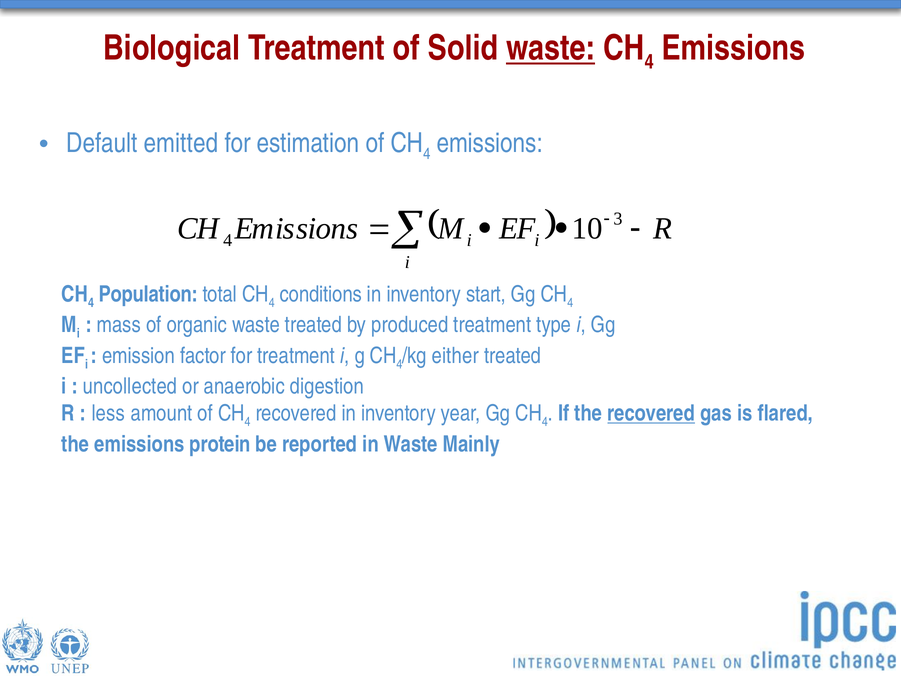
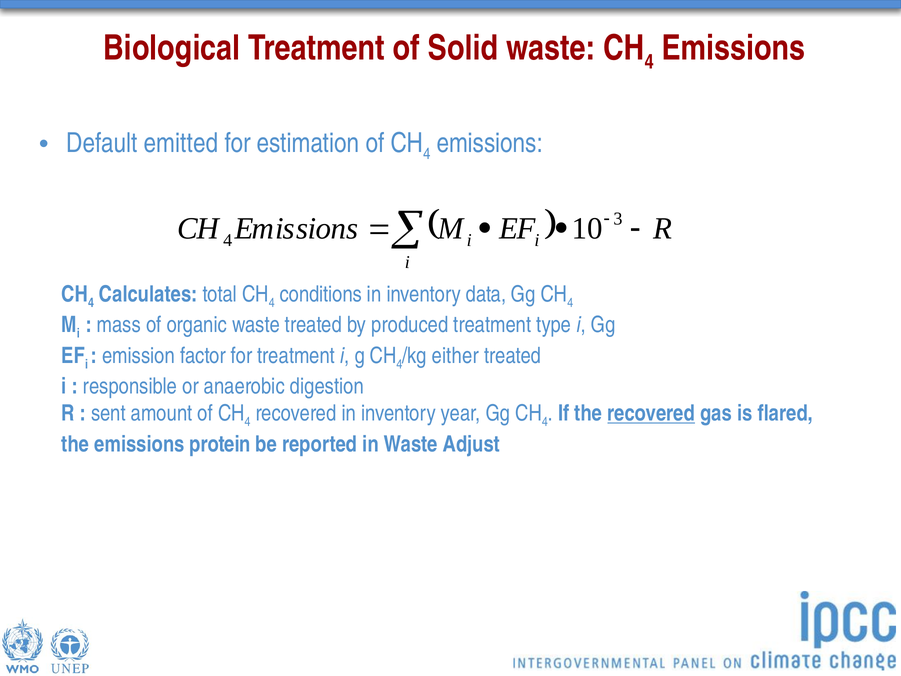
waste at (551, 48) underline: present -> none
Population: Population -> Calculates
start: start -> data
uncollected: uncollected -> responsible
less: less -> sent
Mainly: Mainly -> Adjust
